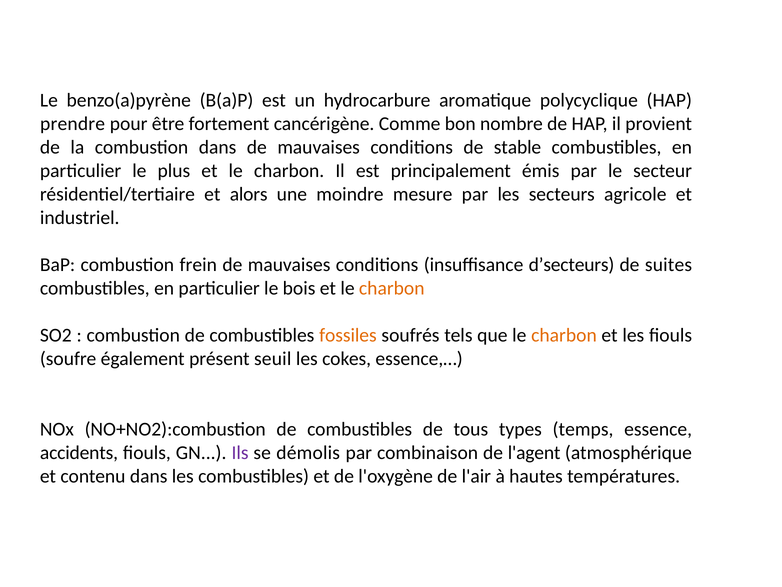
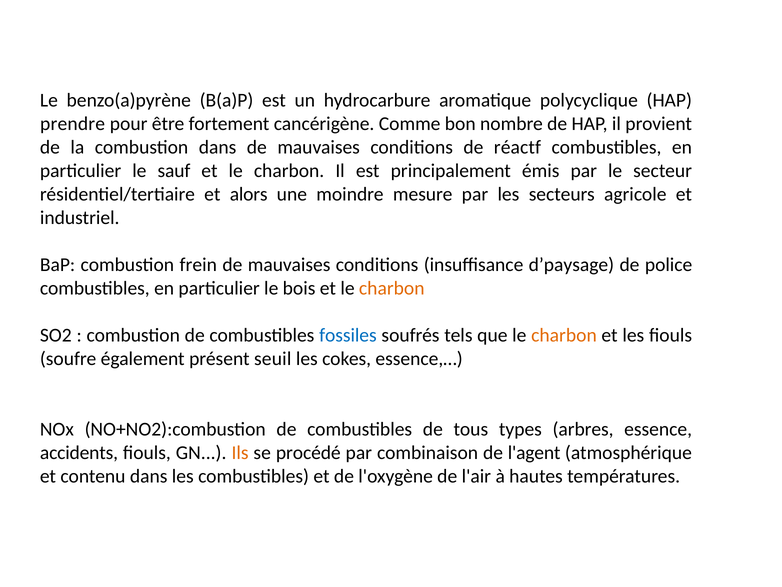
stable: stable -> réactf
plus: plus -> sauf
d’secteurs: d’secteurs -> d’paysage
suites: suites -> police
fossiles colour: orange -> blue
temps: temps -> arbres
Ils colour: purple -> orange
démolis: démolis -> procédé
